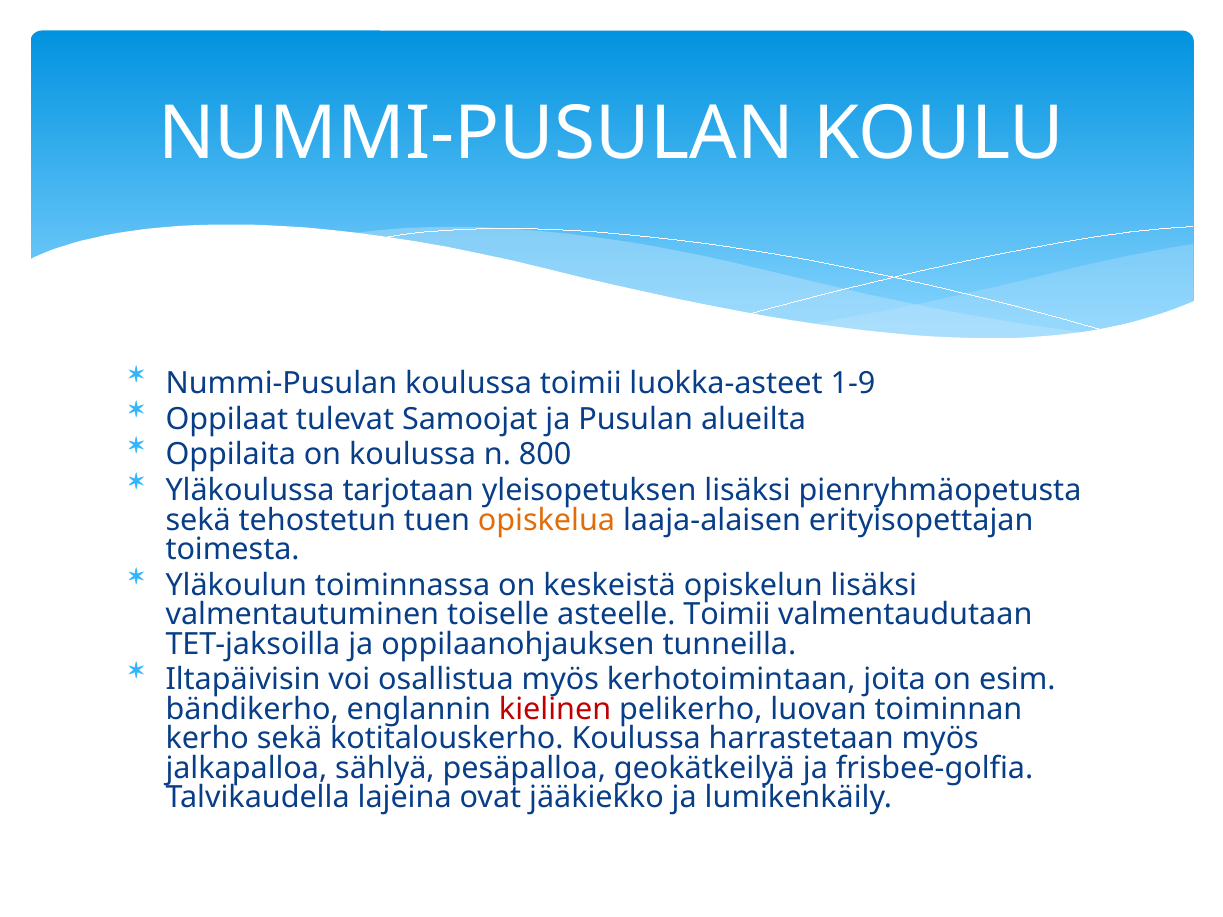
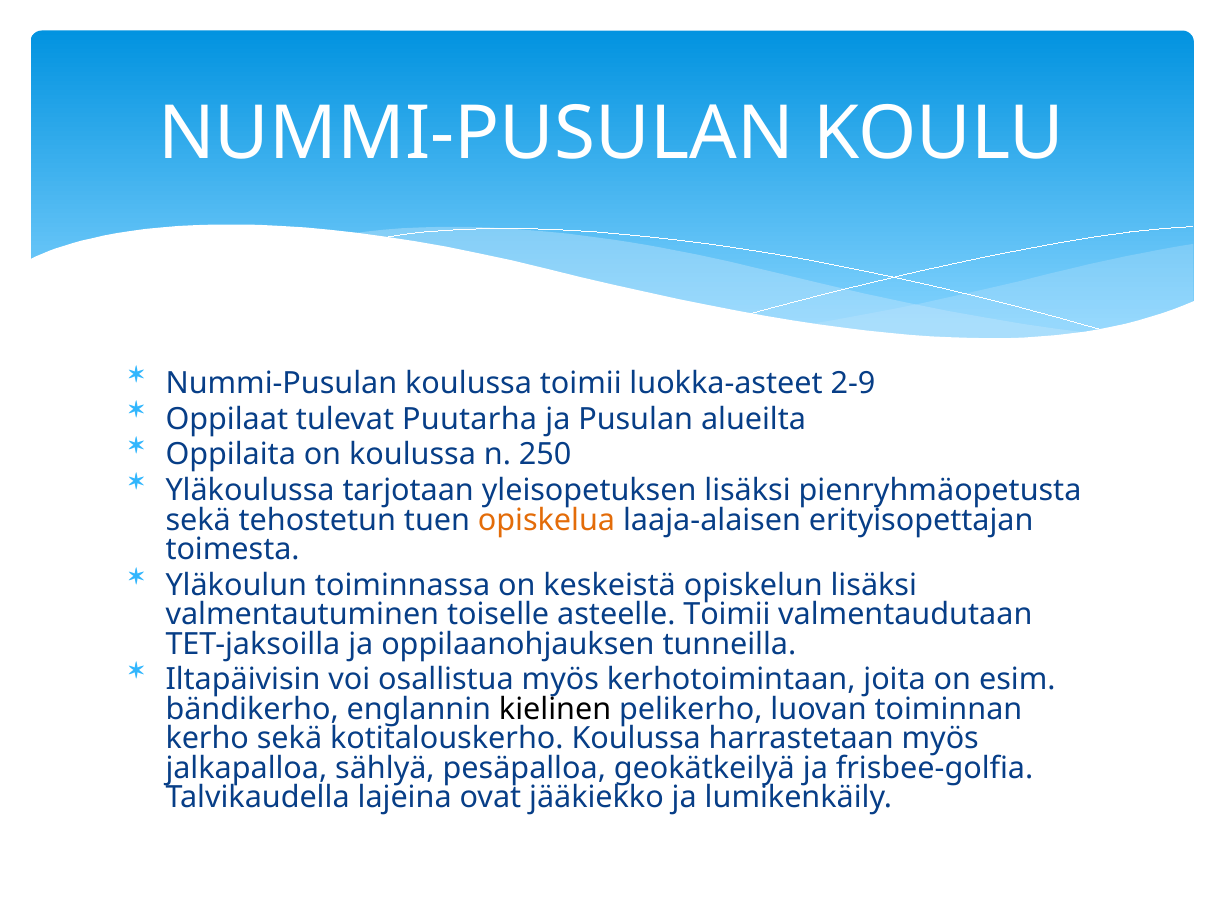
1-9: 1-9 -> 2-9
Samoojat: Samoojat -> Puutarha
800: 800 -> 250
kielinen colour: red -> black
